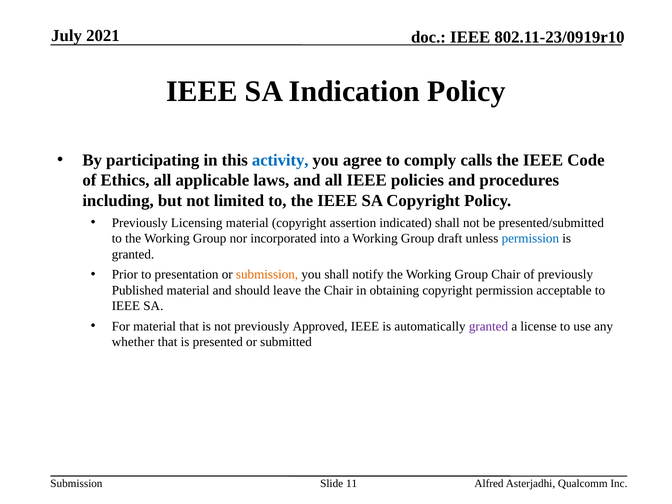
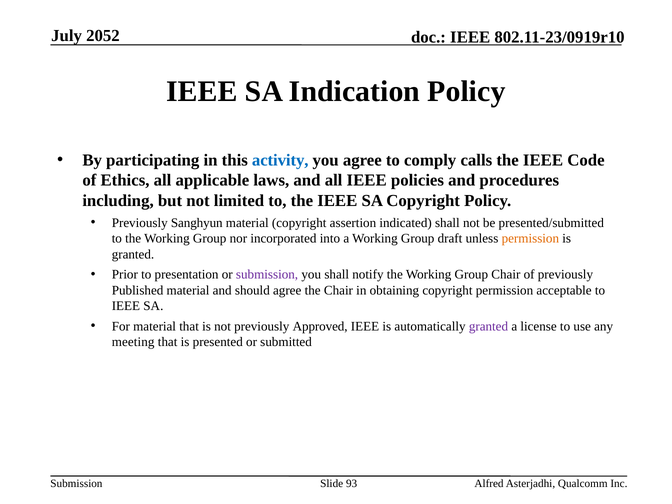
2021: 2021 -> 2052
Licensing: Licensing -> Sanghyun
permission at (530, 239) colour: blue -> orange
submission at (267, 275) colour: orange -> purple
should leave: leave -> agree
whether: whether -> meeting
11: 11 -> 93
